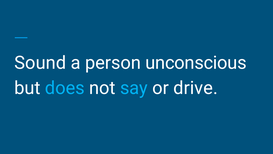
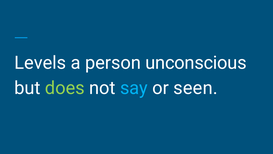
Sound: Sound -> Levels
does colour: light blue -> light green
drive: drive -> seen
